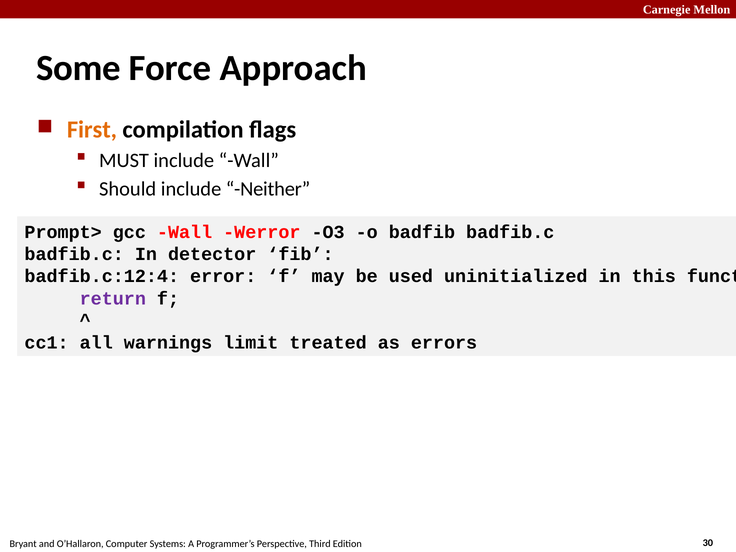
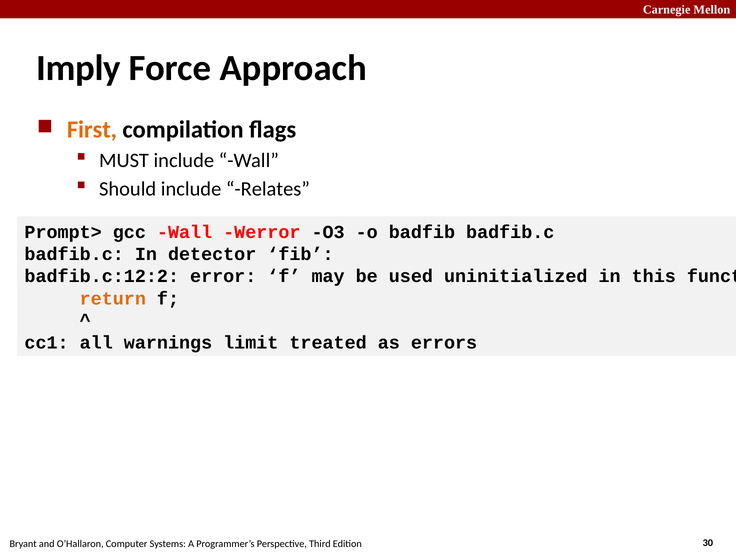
Some: Some -> Imply
Neither: Neither -> Relates
badfib.c:12:4: badfib.c:12:4 -> badfib.c:12:2
return colour: purple -> orange
